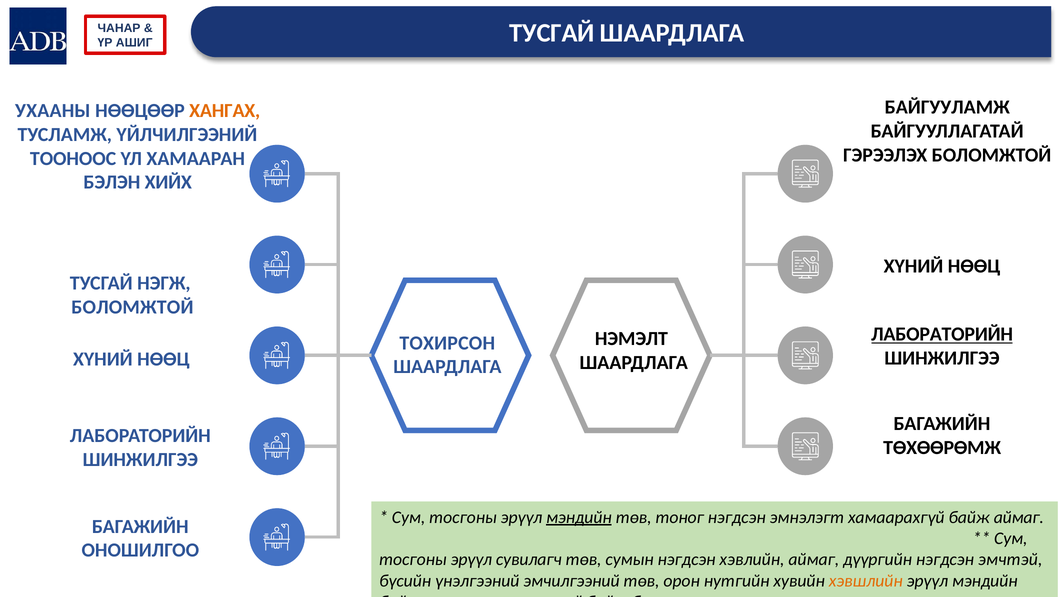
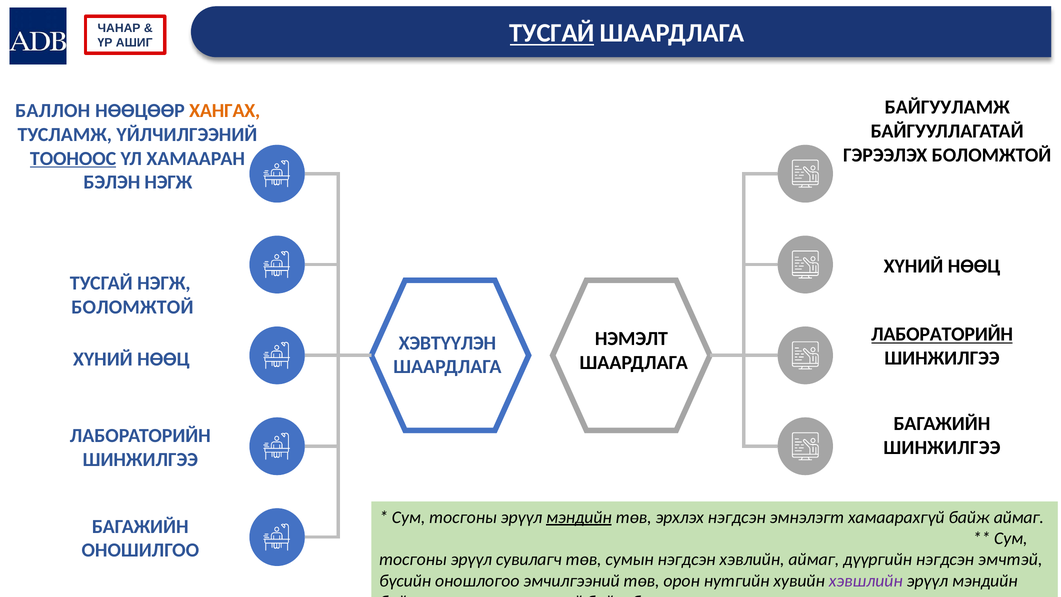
ТУСГАЙ at (552, 33) underline: none -> present
УХААНЫ: УХААНЫ -> БАЛЛОН
ТООНООС underline: none -> present
БЭЛЭН ХИЙХ: ХИЙХ -> НЭГЖ
ТОХИРСОН: ТОХИРСОН -> ХЭВТҮҮЛЭН
ТӨХӨӨРӨМЖ at (942, 447): ТӨХӨӨРӨМЖ -> ШИНЖИЛГЭЭ
тоног: тоног -> эрхлэх
үнэлгээний: үнэлгээний -> оношлогоо
хэвшлийн colour: orange -> purple
